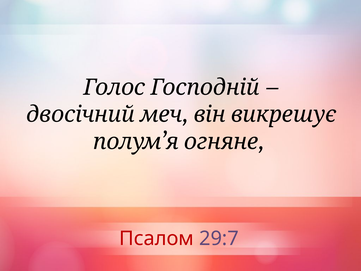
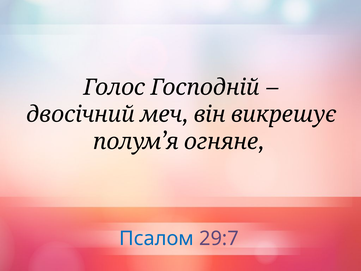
Псалом colour: red -> blue
